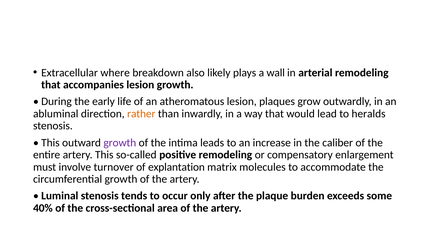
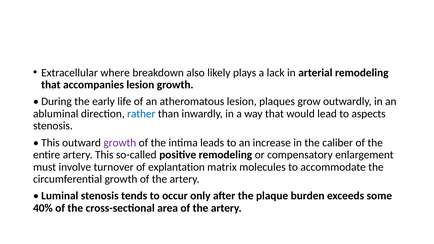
wall: wall -> lack
rather colour: orange -> blue
heralds: heralds -> aspects
